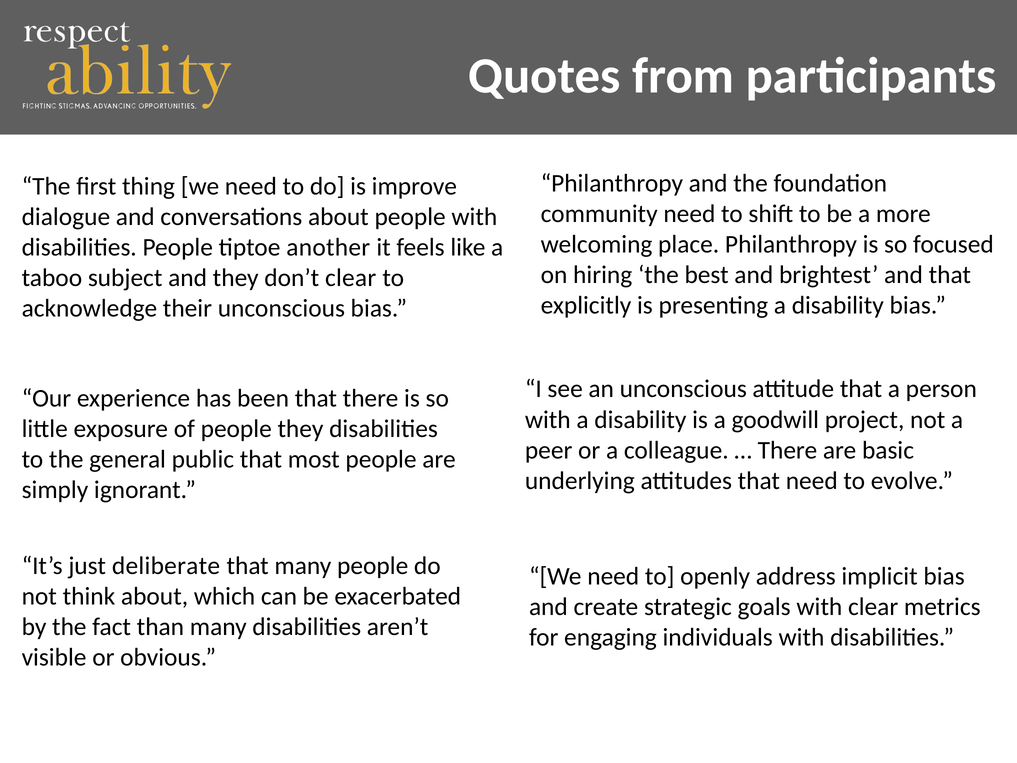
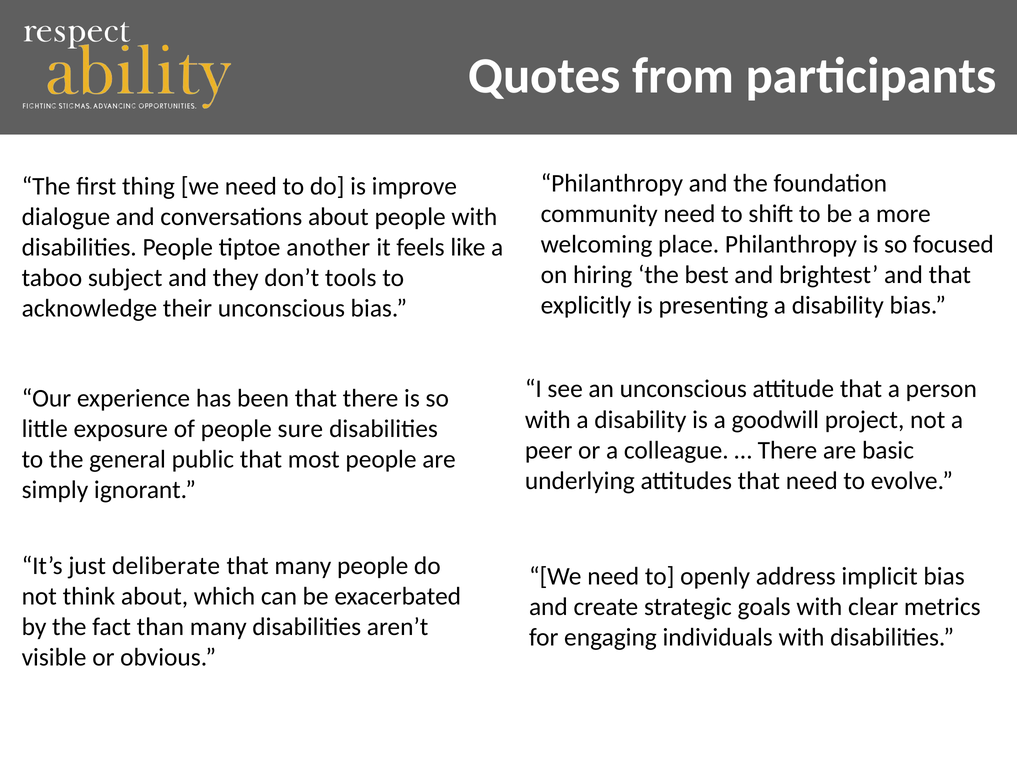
don’t clear: clear -> tools
people they: they -> sure
